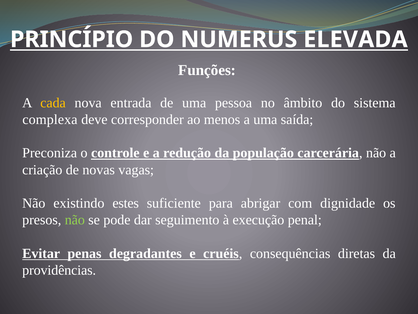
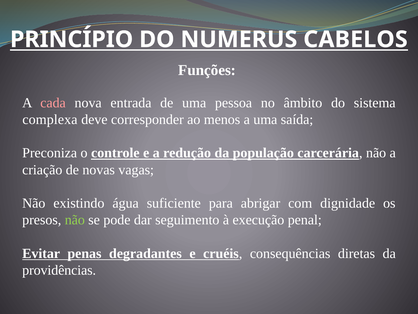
ELEVADA: ELEVADA -> CABELOS
cada colour: yellow -> pink
estes: estes -> água
